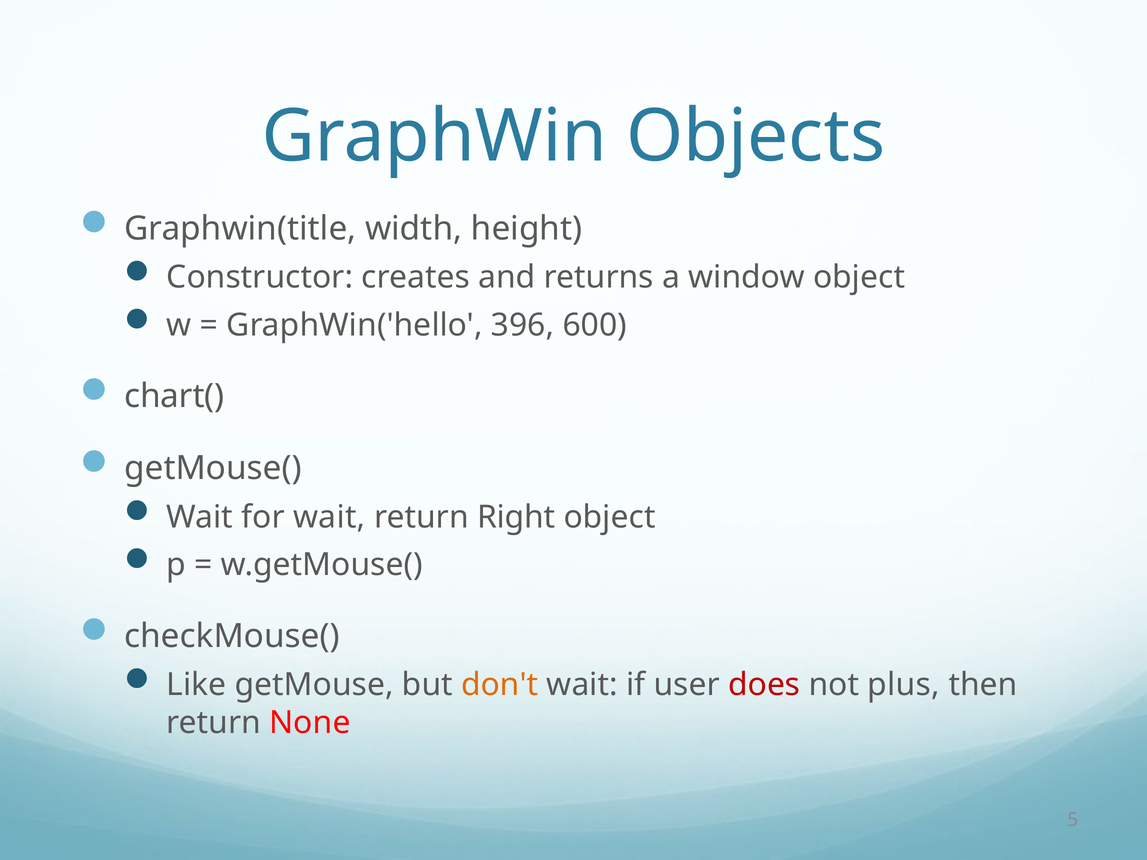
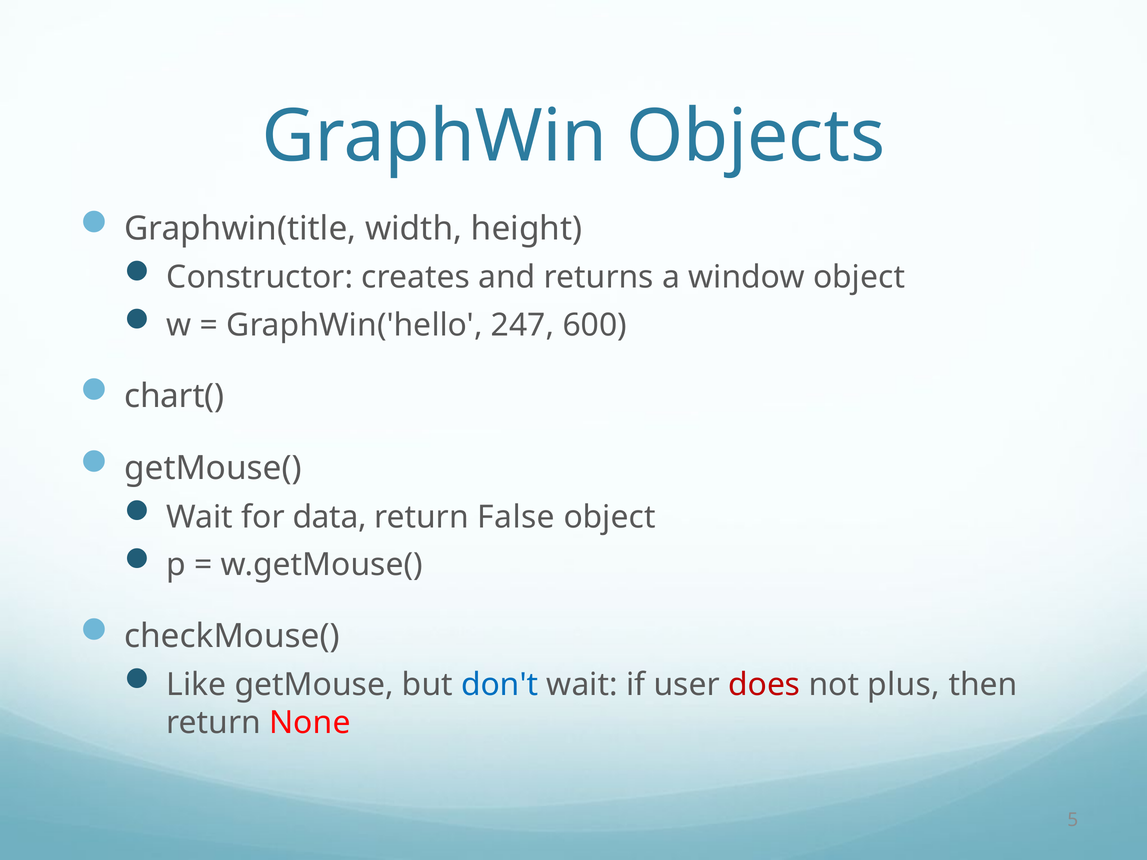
396: 396 -> 247
for wait: wait -> data
Right: Right -> False
don't colour: orange -> blue
